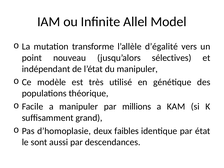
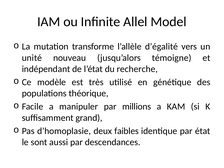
point: point -> unité
sélectives: sélectives -> témoigne
du manipuler: manipuler -> recherche
